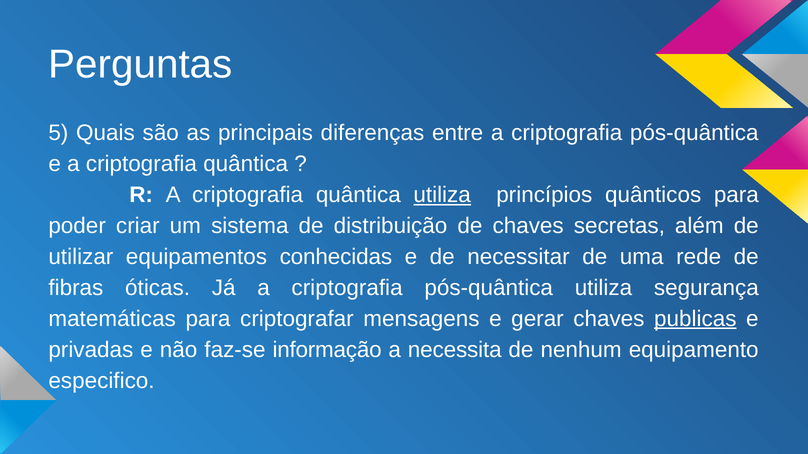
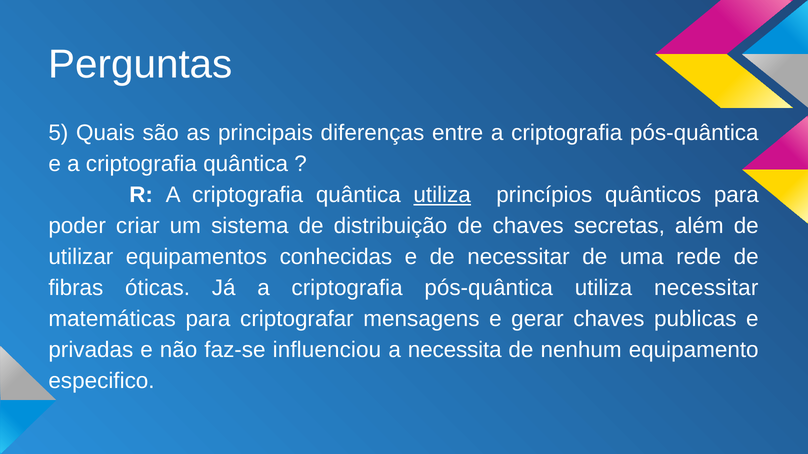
utiliza segurança: segurança -> necessitar
publicas underline: present -> none
informação: informação -> influenciou
